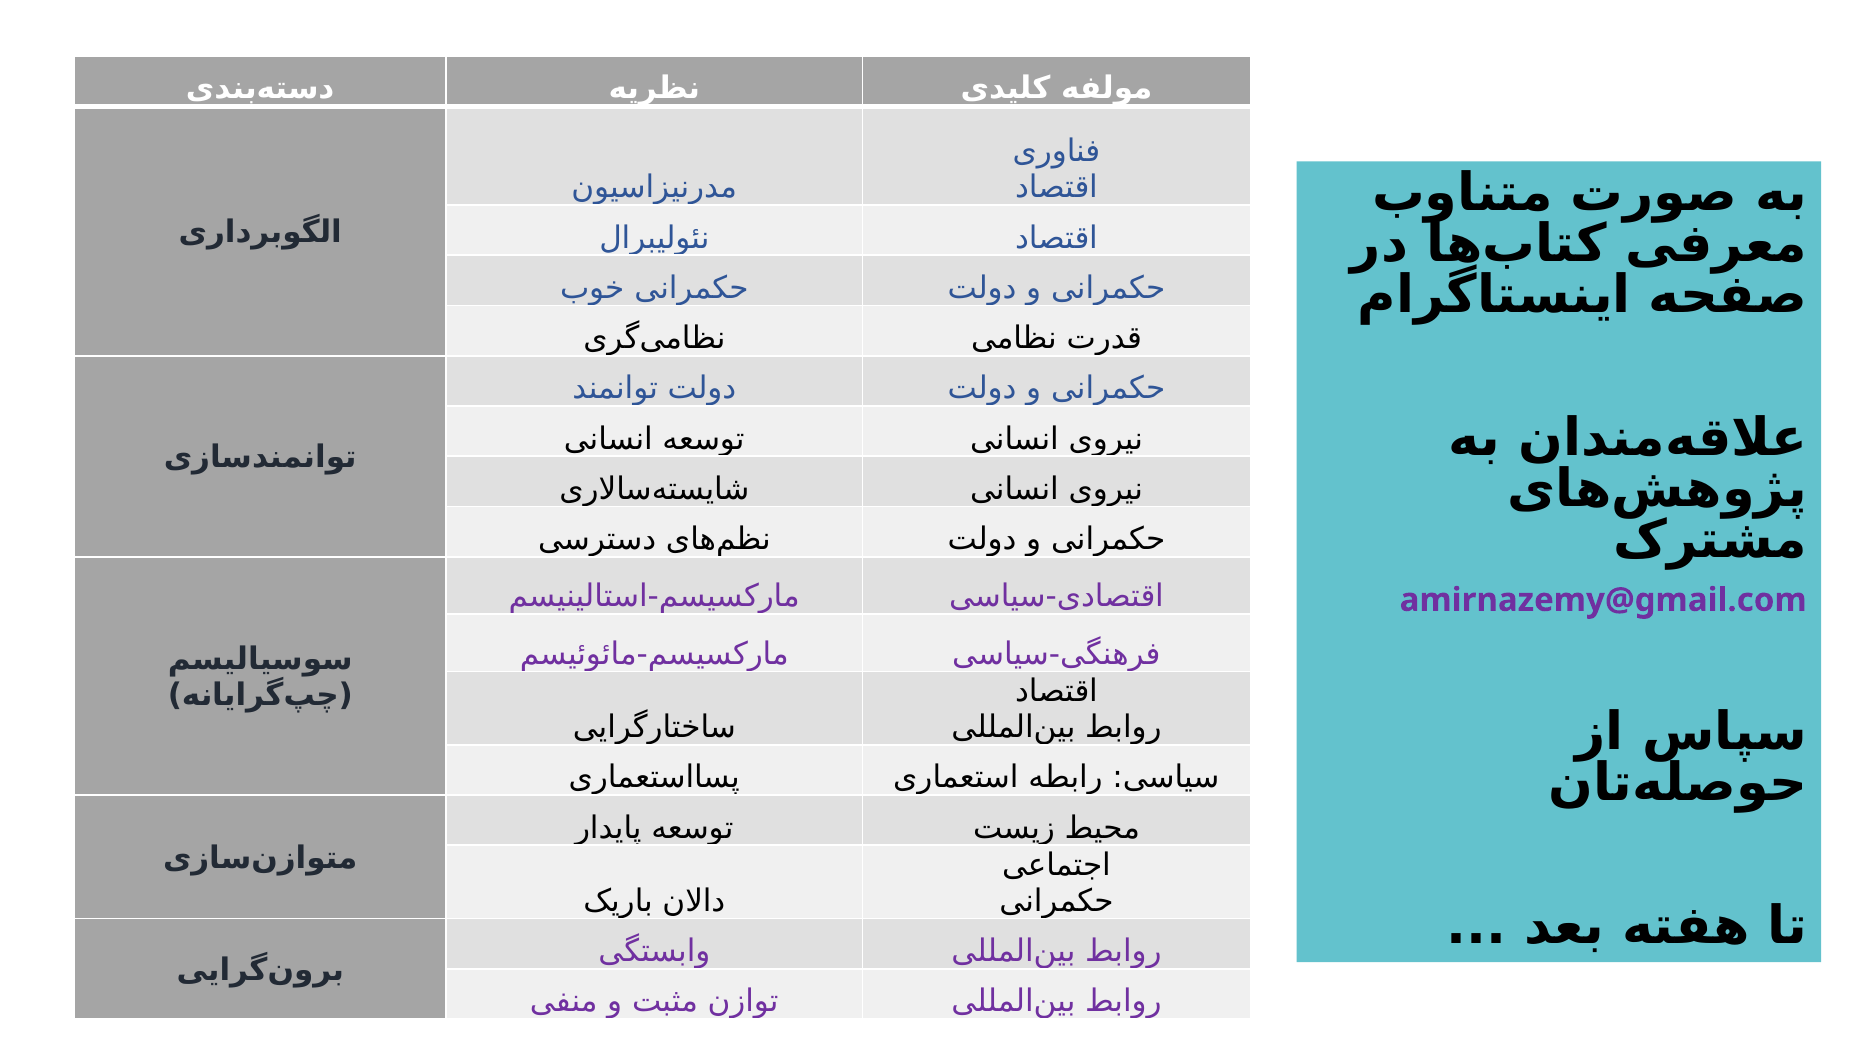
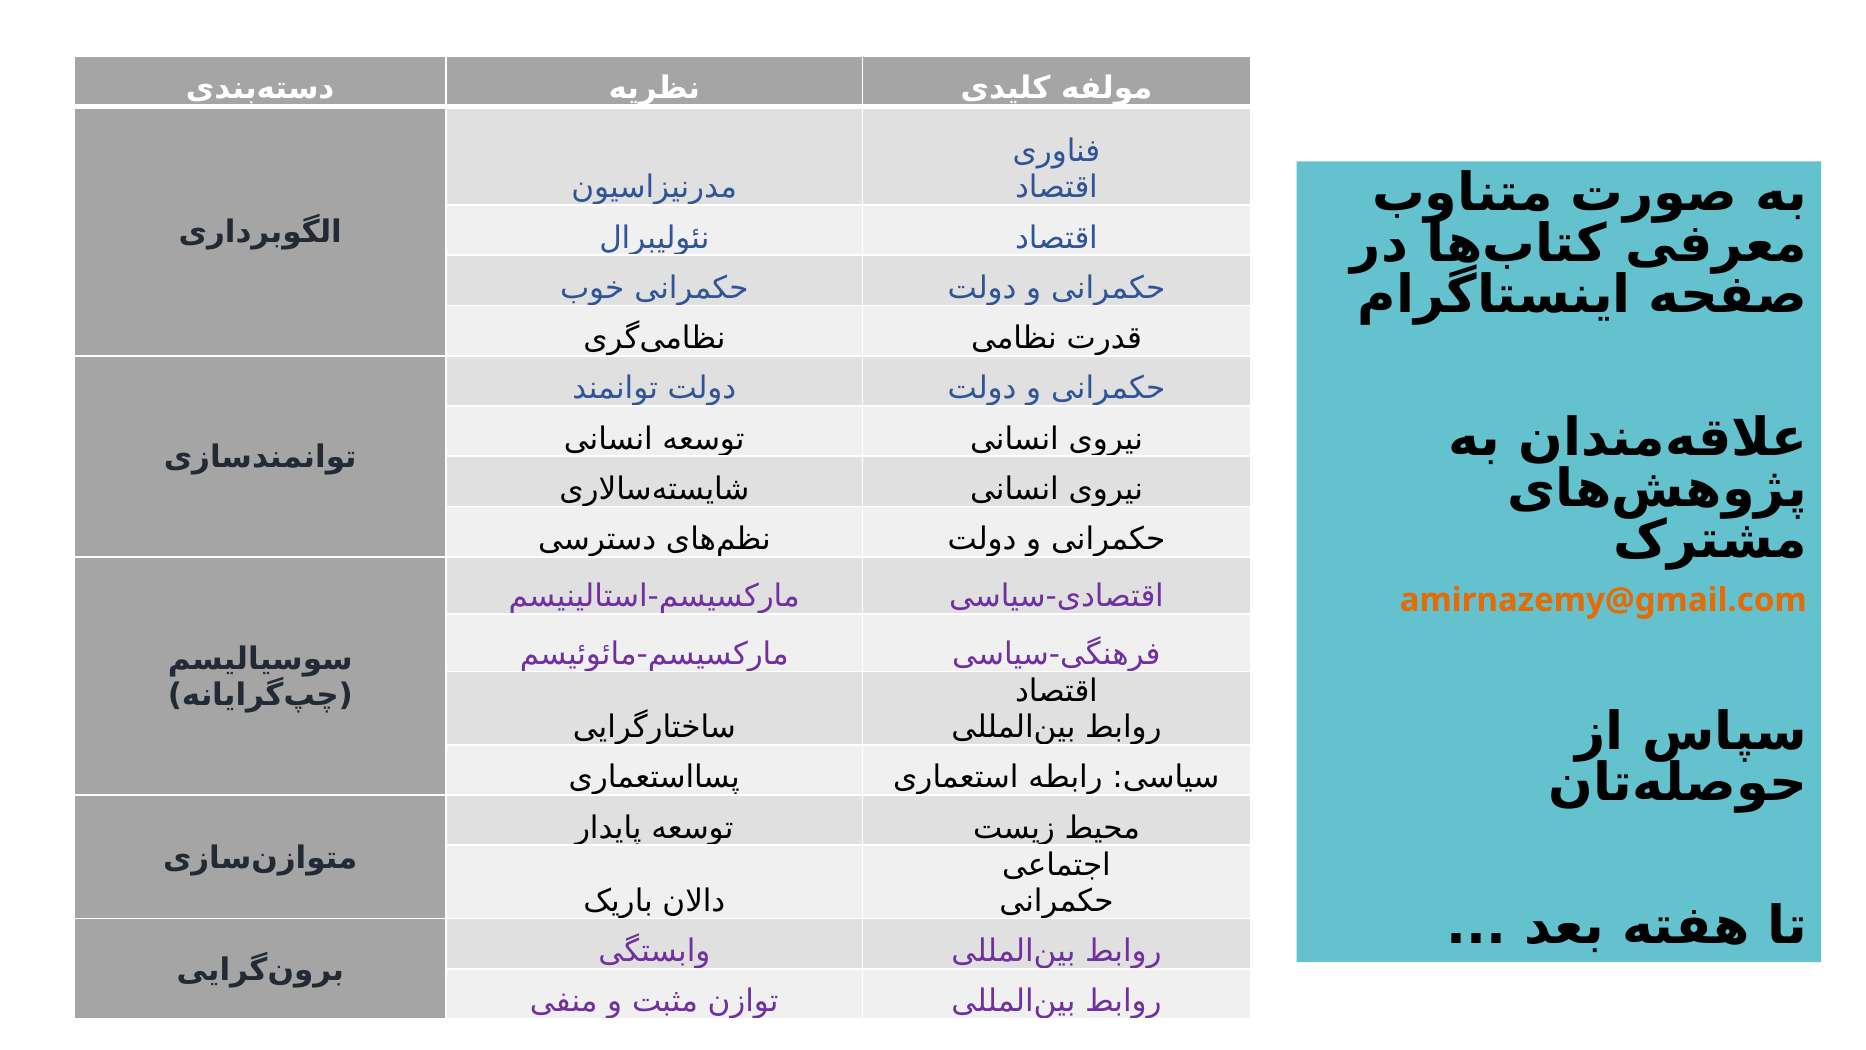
amirnazemy@gmail.com colour: purple -> orange
